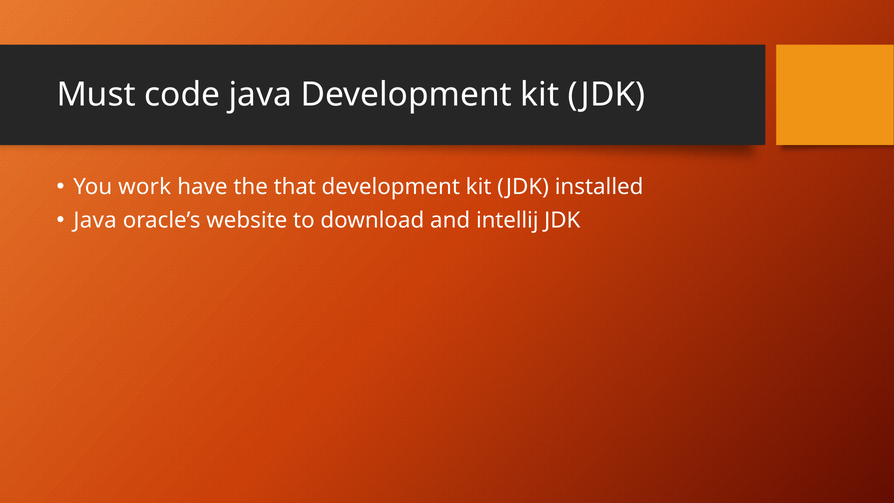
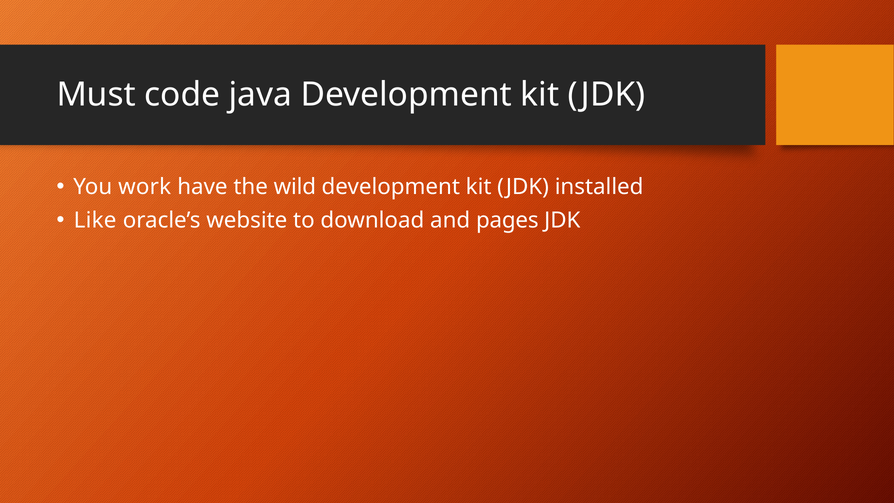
that: that -> wild
Java at (95, 220): Java -> Like
intellij: intellij -> pages
